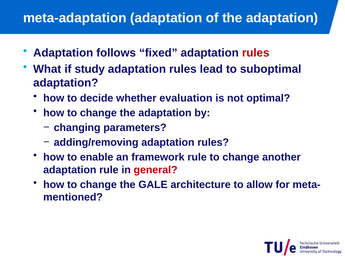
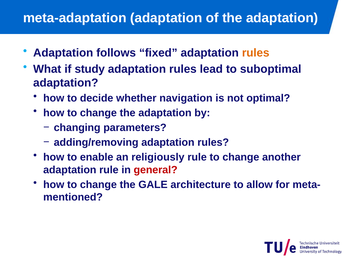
rules at (256, 53) colour: red -> orange
evaluation: evaluation -> navigation
framework: framework -> religiously
